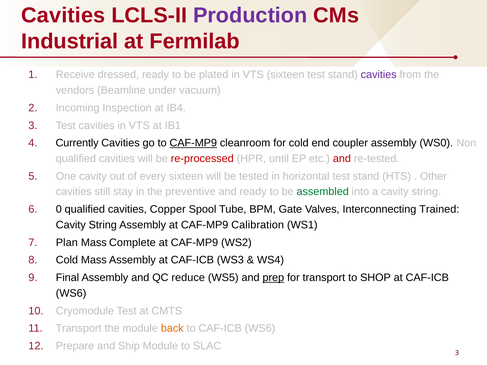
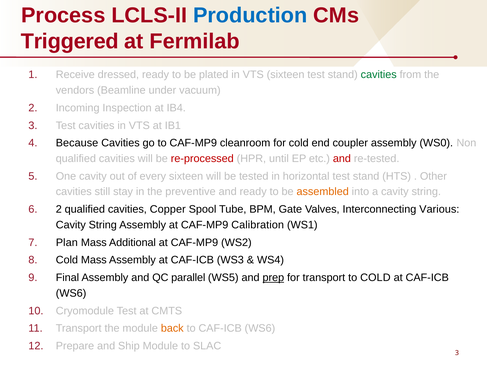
Cavities at (63, 15): Cavities -> Process
Production colour: purple -> blue
Industrial: Industrial -> Triggered
cavities at (379, 75) colour: purple -> green
Currently: Currently -> Because
CAF-MP9 at (193, 143) underline: present -> none
assembled colour: green -> orange
0 at (59, 209): 0 -> 2
Trained: Trained -> Various
Complete: Complete -> Additional
reduce: reduce -> parallel
to SHOP: SHOP -> COLD
